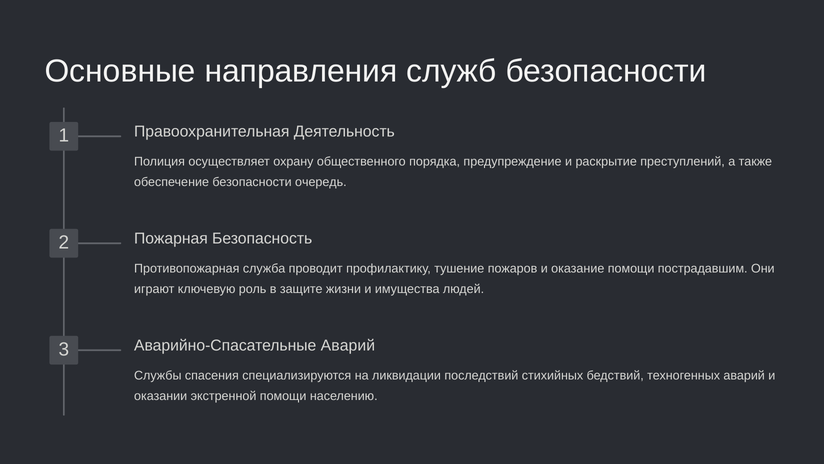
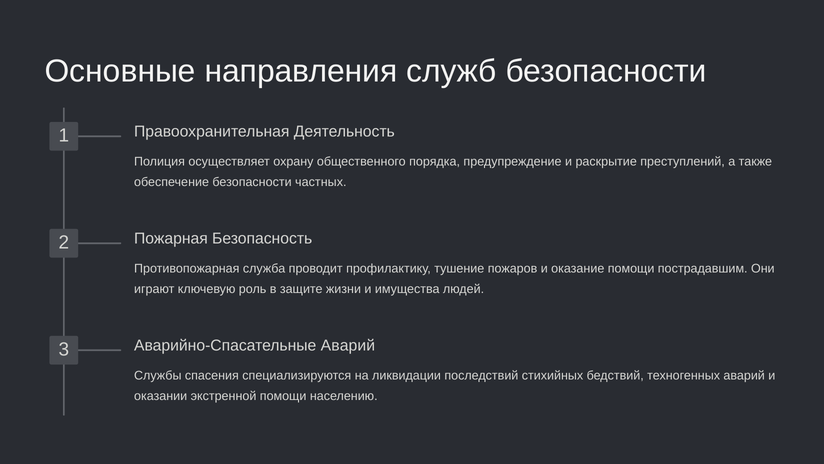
очередь: очередь -> частных
